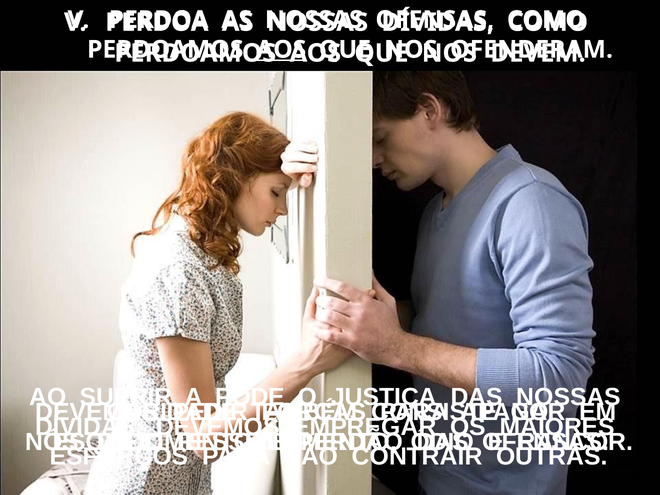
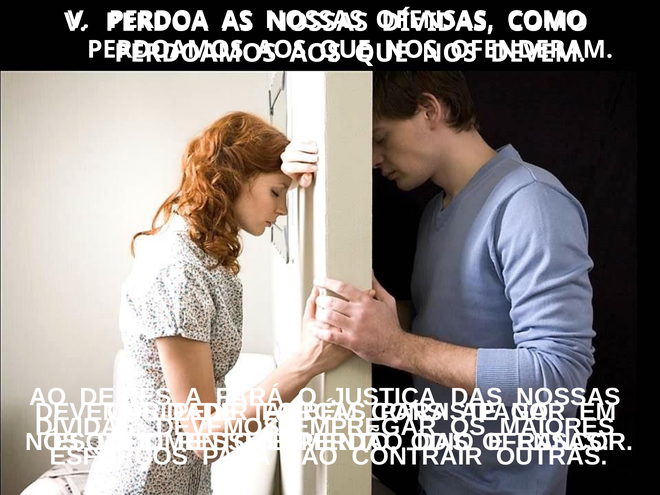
AOS at (281, 50) underline: present -> none
SUPRIR: SUPRIR -> DEIXES
PODE: PODE -> FARÁ
